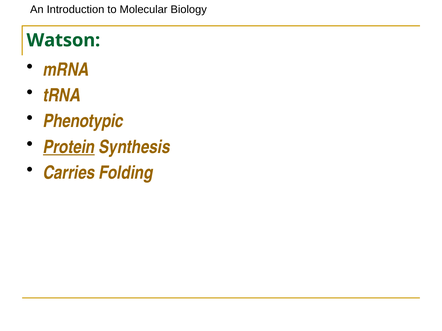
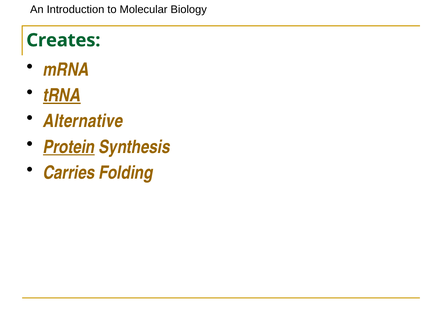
Watson: Watson -> Creates
tRNA underline: none -> present
Phenotypic: Phenotypic -> Alternative
